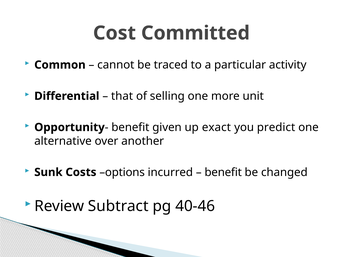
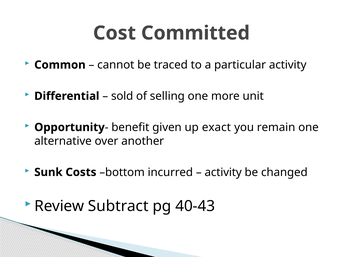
that: that -> sold
predict: predict -> remain
options: options -> bottom
benefit at (223, 172): benefit -> activity
40-46: 40-46 -> 40-43
